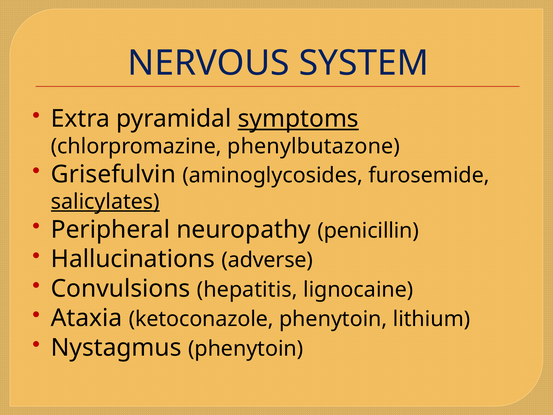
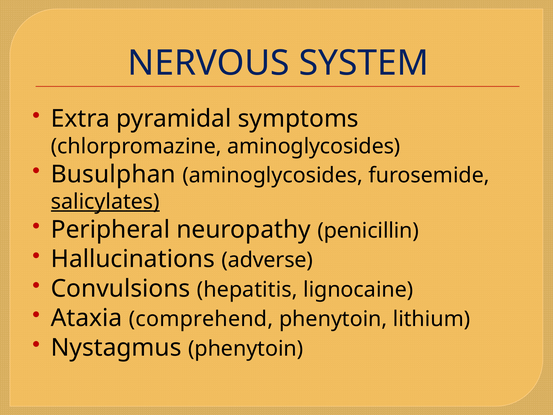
symptoms underline: present -> none
chlorpromazine phenylbutazone: phenylbutazone -> aminoglycosides
Grisefulvin: Grisefulvin -> Busulphan
ketoconazole: ketoconazole -> comprehend
